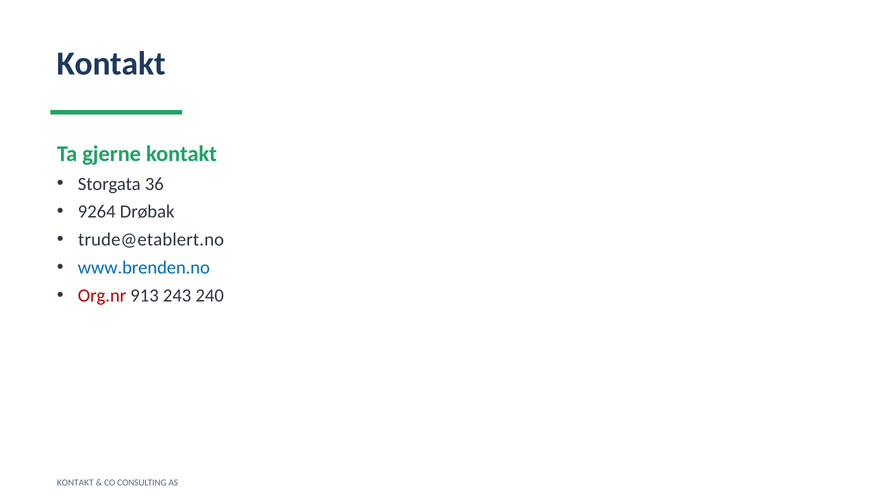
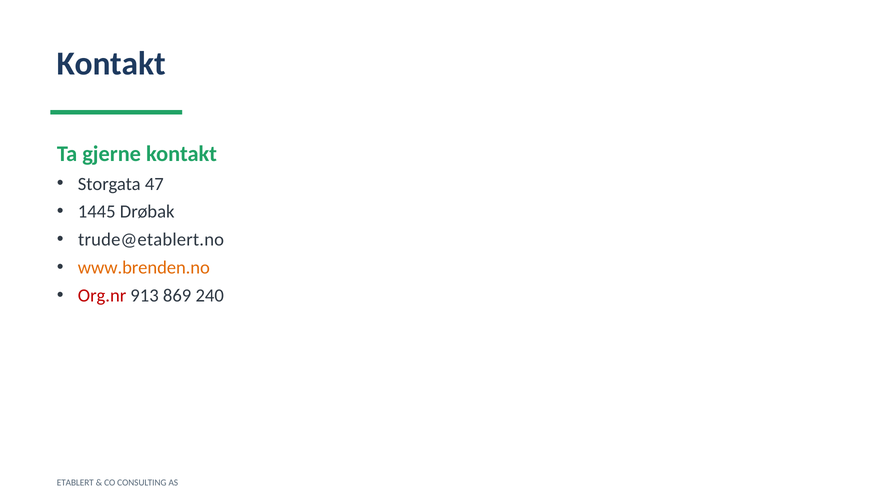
36: 36 -> 47
9264: 9264 -> 1445
www.brenden.no colour: blue -> orange
243: 243 -> 869
KONTAKT at (75, 483): KONTAKT -> ETABLERT
